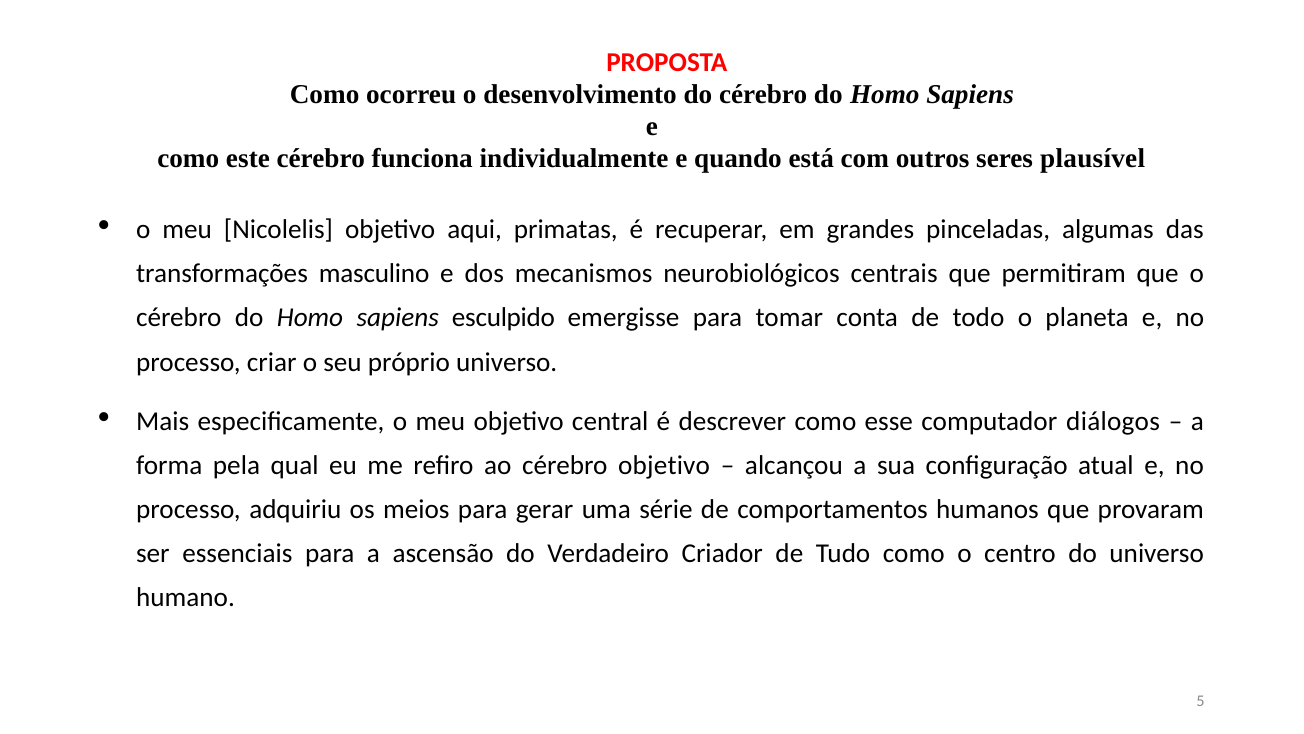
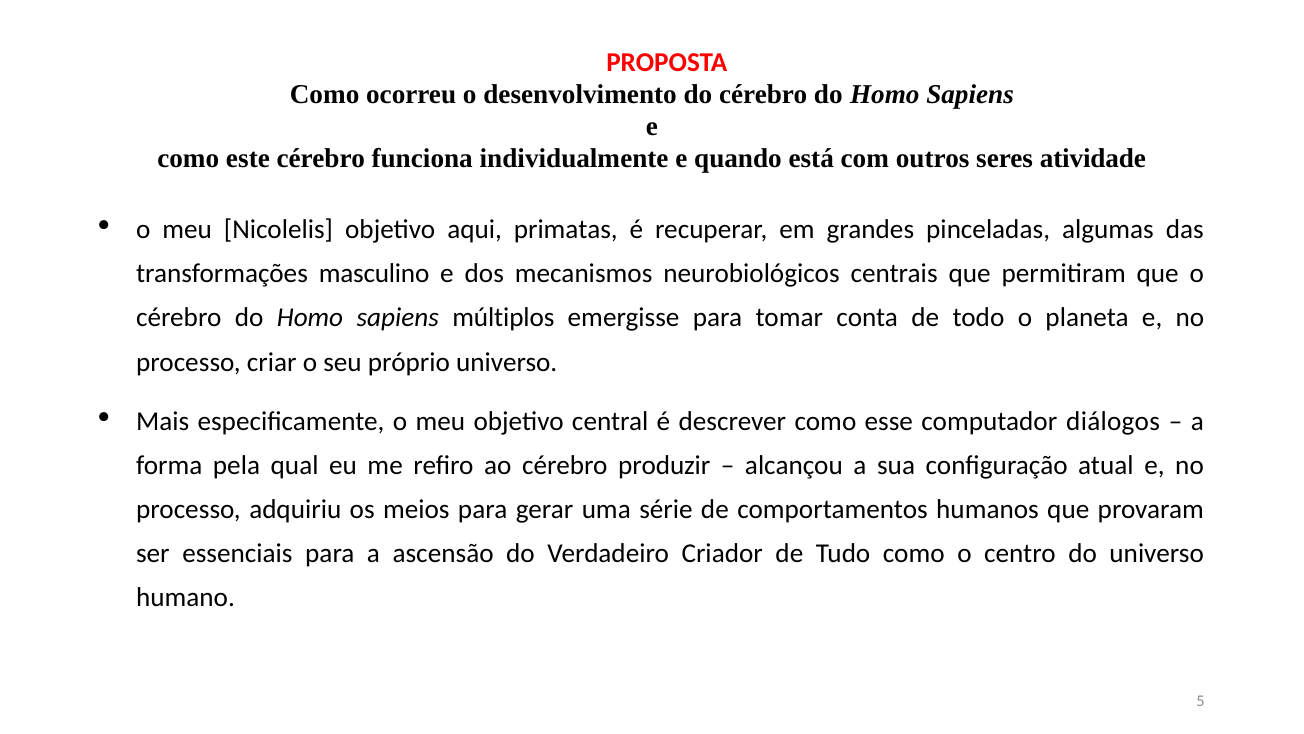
plausível: plausível -> atividade
esculpido: esculpido -> múltiplos
cérebro objetivo: objetivo -> produzir
